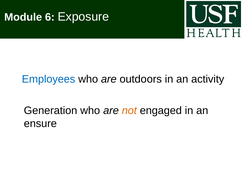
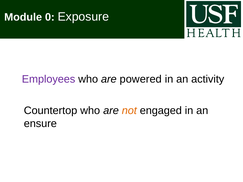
6: 6 -> 0
Employees colour: blue -> purple
outdoors: outdoors -> powered
Generation: Generation -> Countertop
